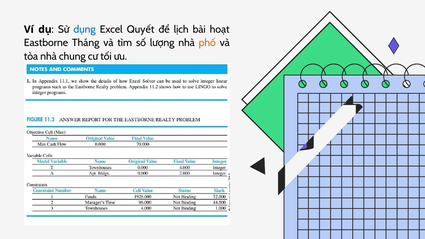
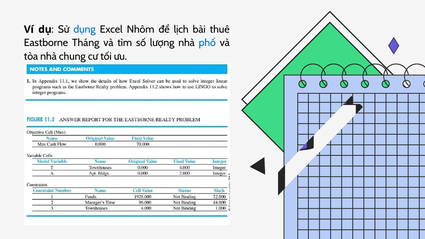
Quyết: Quyết -> Nhôm
hoạt: hoạt -> thuê
phố colour: orange -> blue
